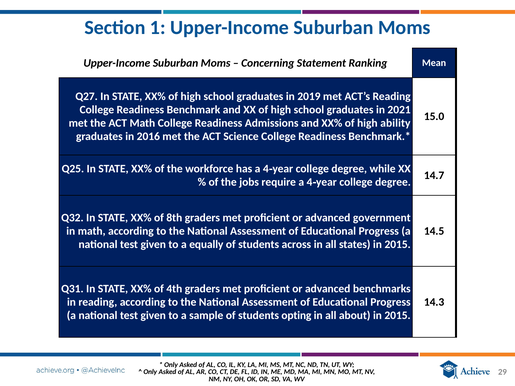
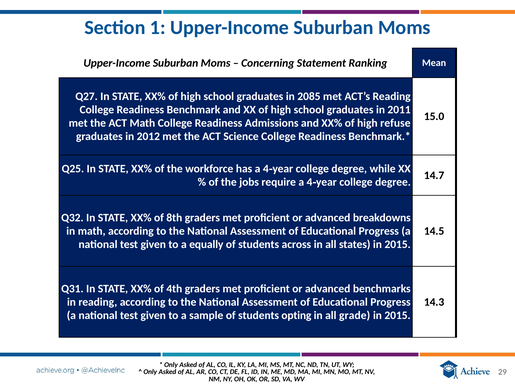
2019: 2019 -> 2085
2021: 2021 -> 2011
ability: ability -> refuse
2016: 2016 -> 2012
government: government -> breakdowns
about: about -> grade
